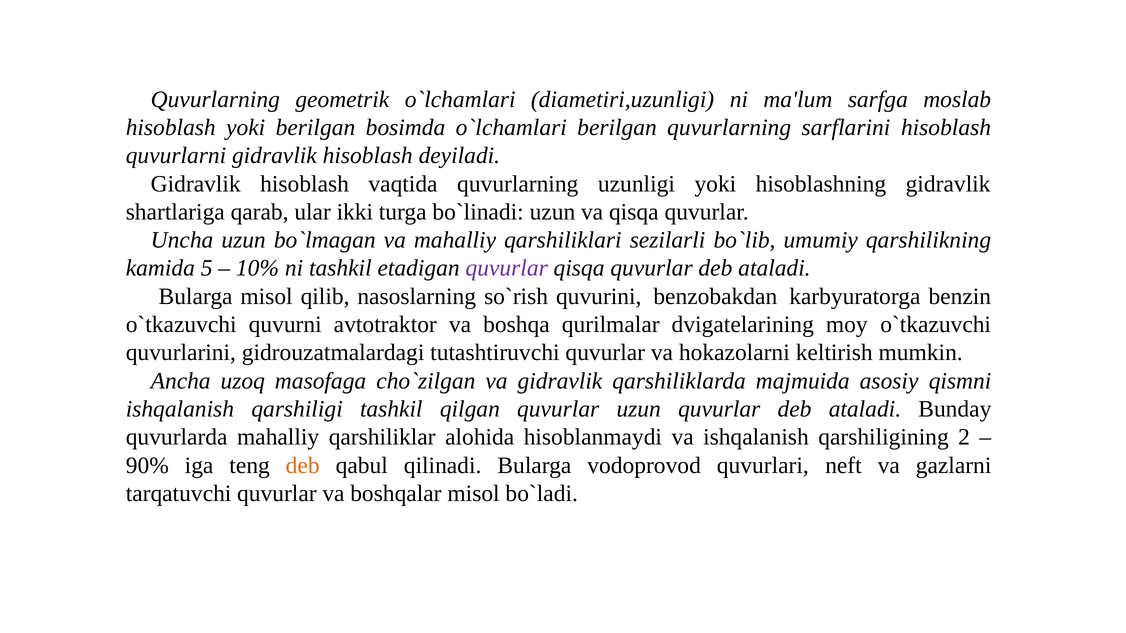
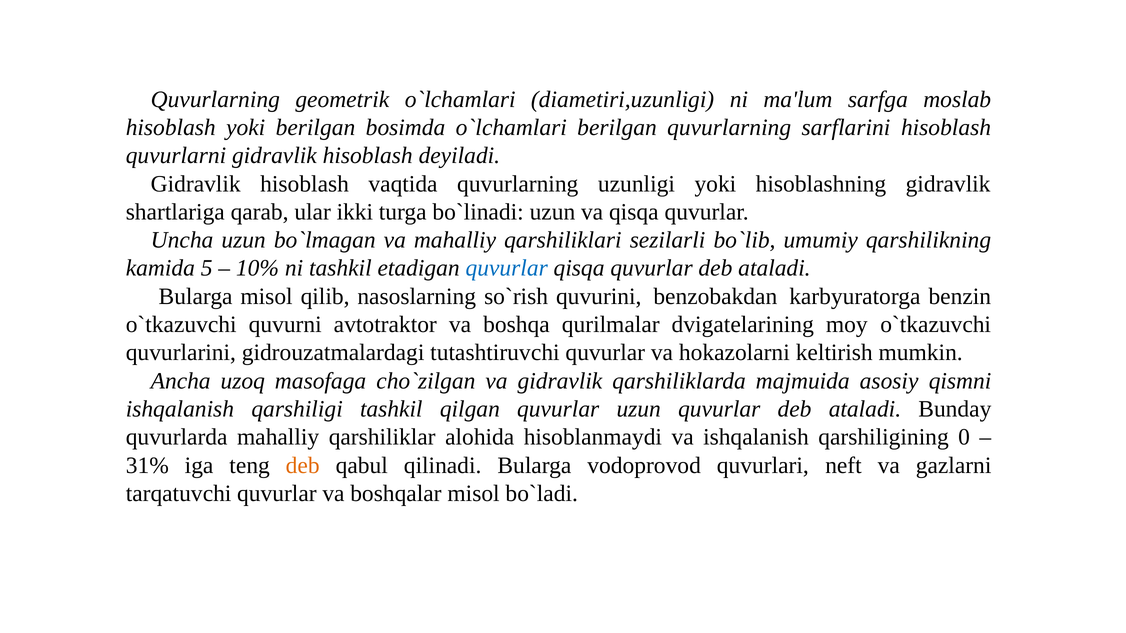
quvurlar at (507, 268) colour: purple -> blue
2: 2 -> 0
90%: 90% -> 31%
